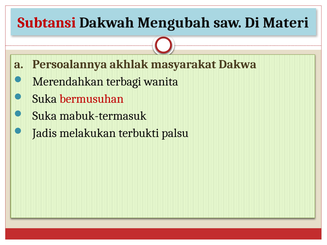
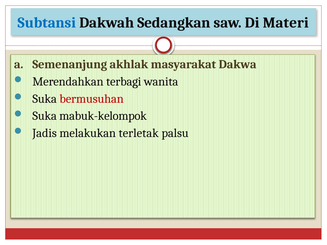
Subtansi colour: red -> blue
Mengubah: Mengubah -> Sedangkan
Persoalannya: Persoalannya -> Semenanjung
mabuk-termasuk: mabuk-termasuk -> mabuk-kelompok
terbukti: terbukti -> terletak
